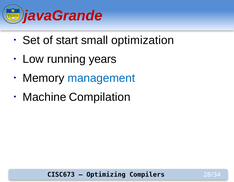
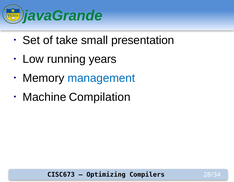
javaGrande colour: red -> green
start: start -> take
optimization: optimization -> presentation
